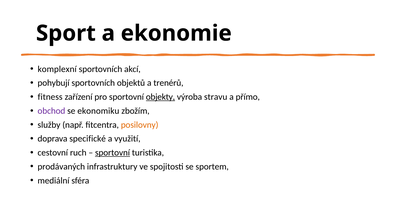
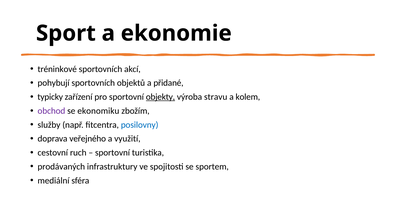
komplexní: komplexní -> tréninkové
trenérů: trenérů -> přidané
fitness: fitness -> typicky
přímo: přímo -> kolem
posilovny colour: orange -> blue
specifické: specifické -> veřejného
sportovní at (112, 152) underline: present -> none
